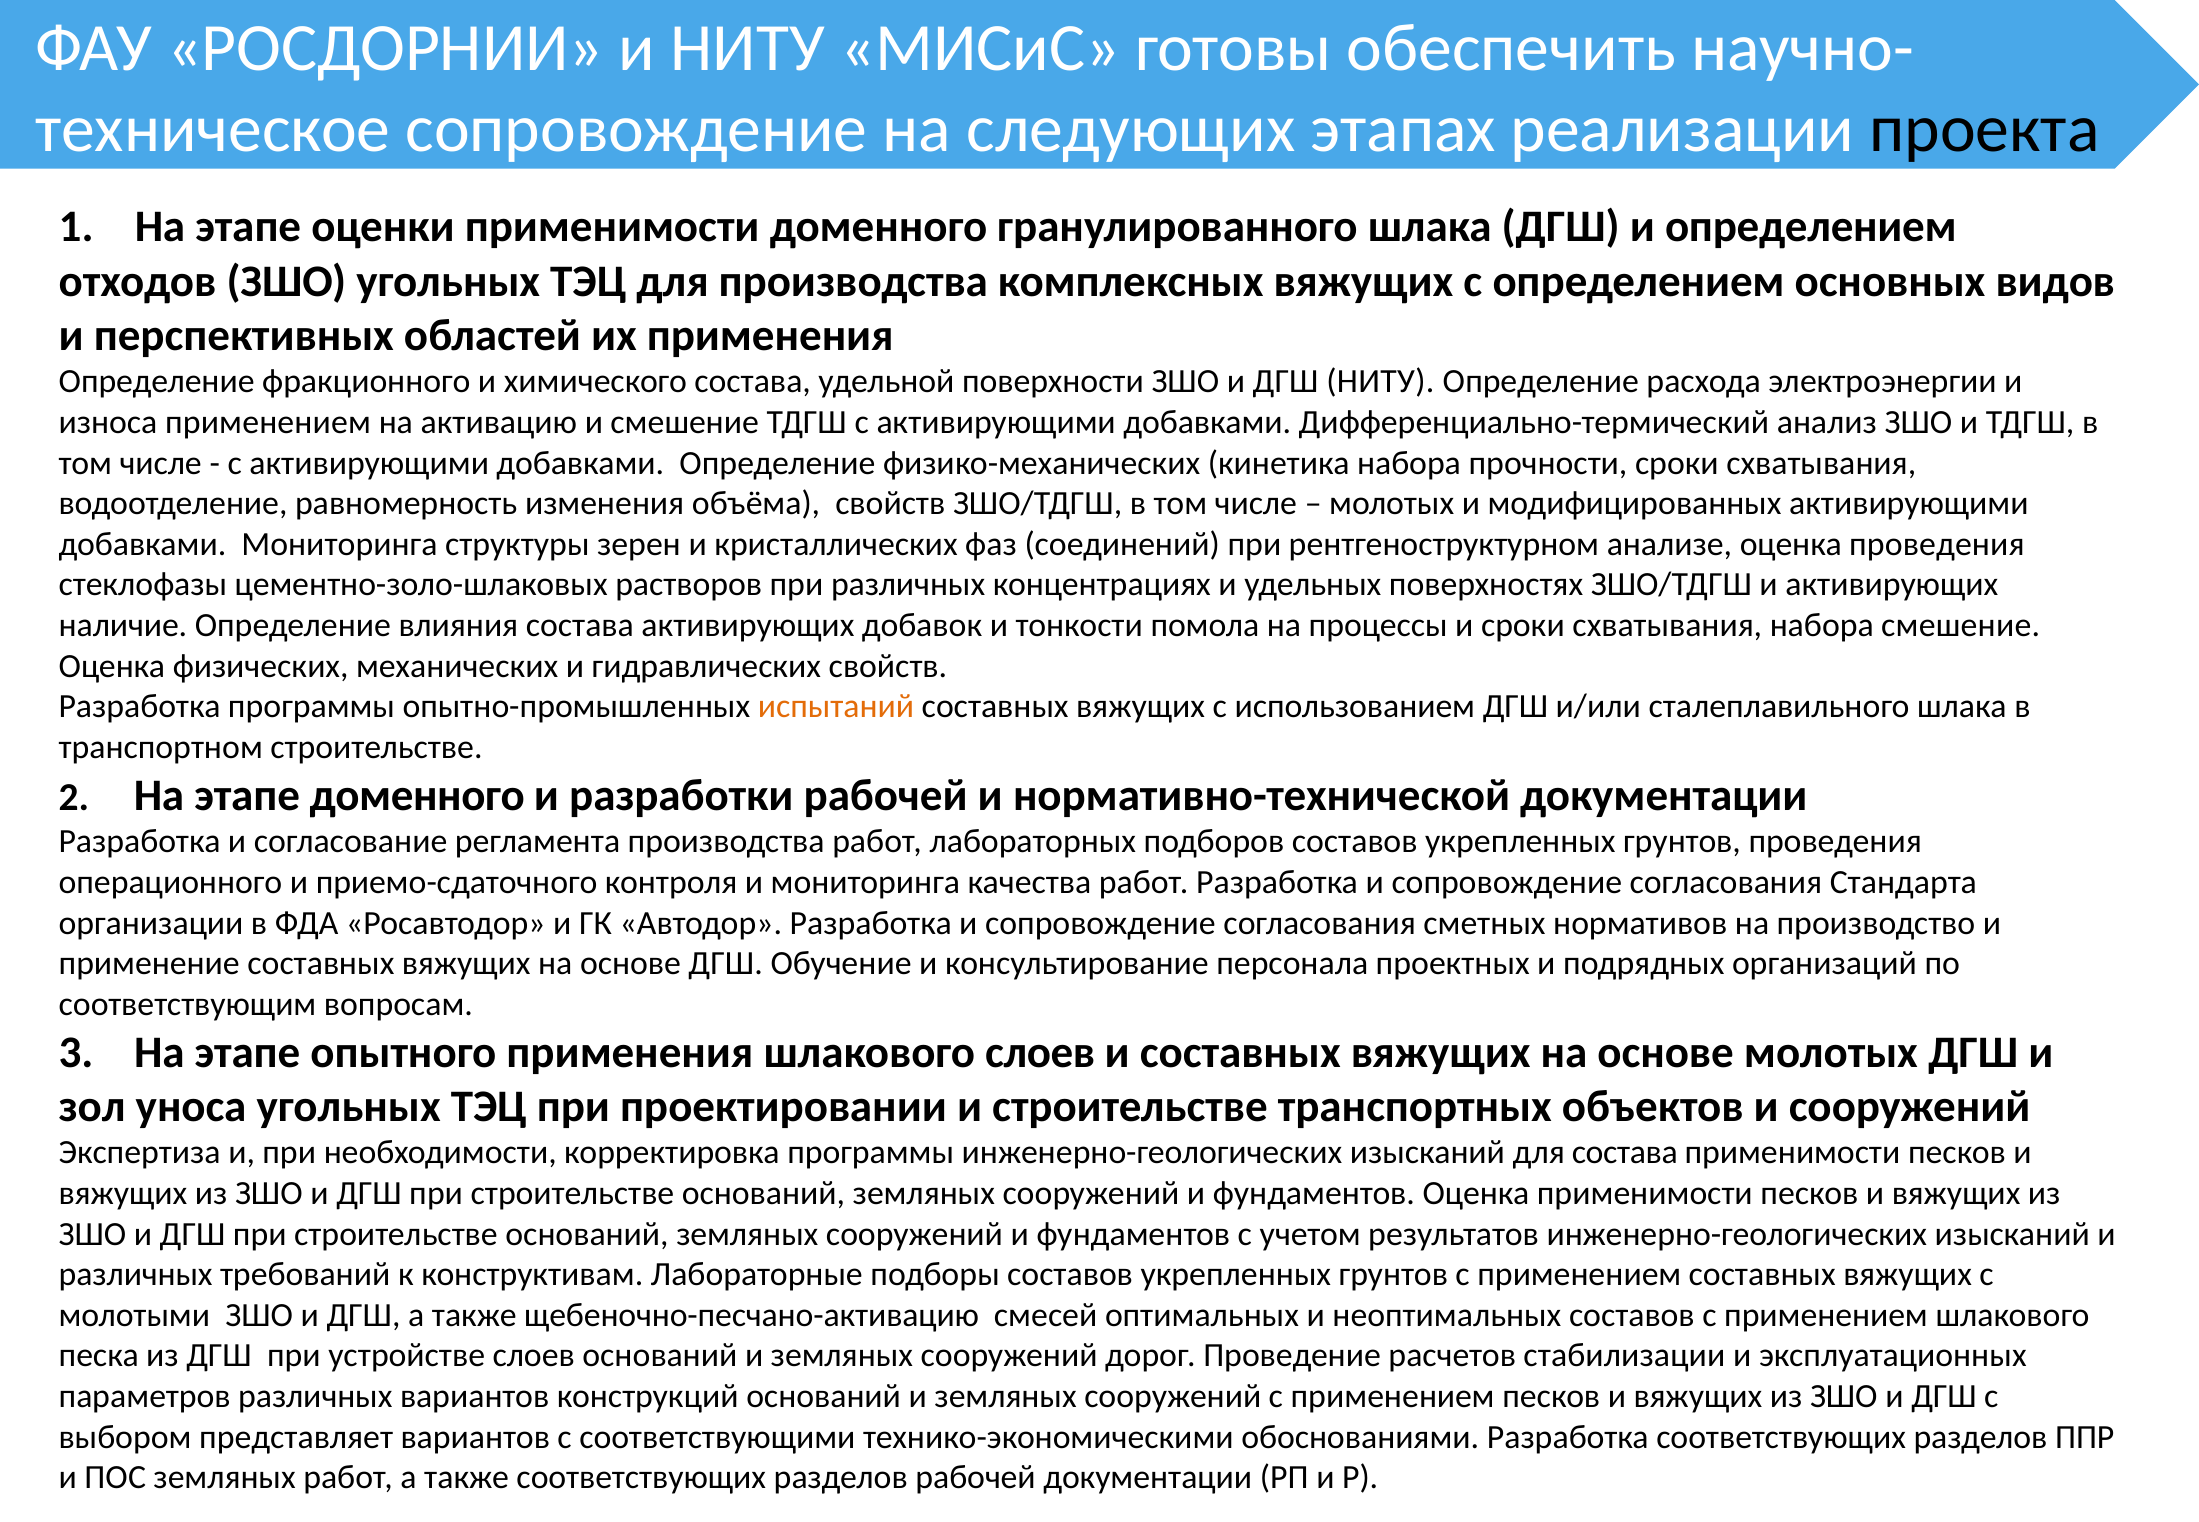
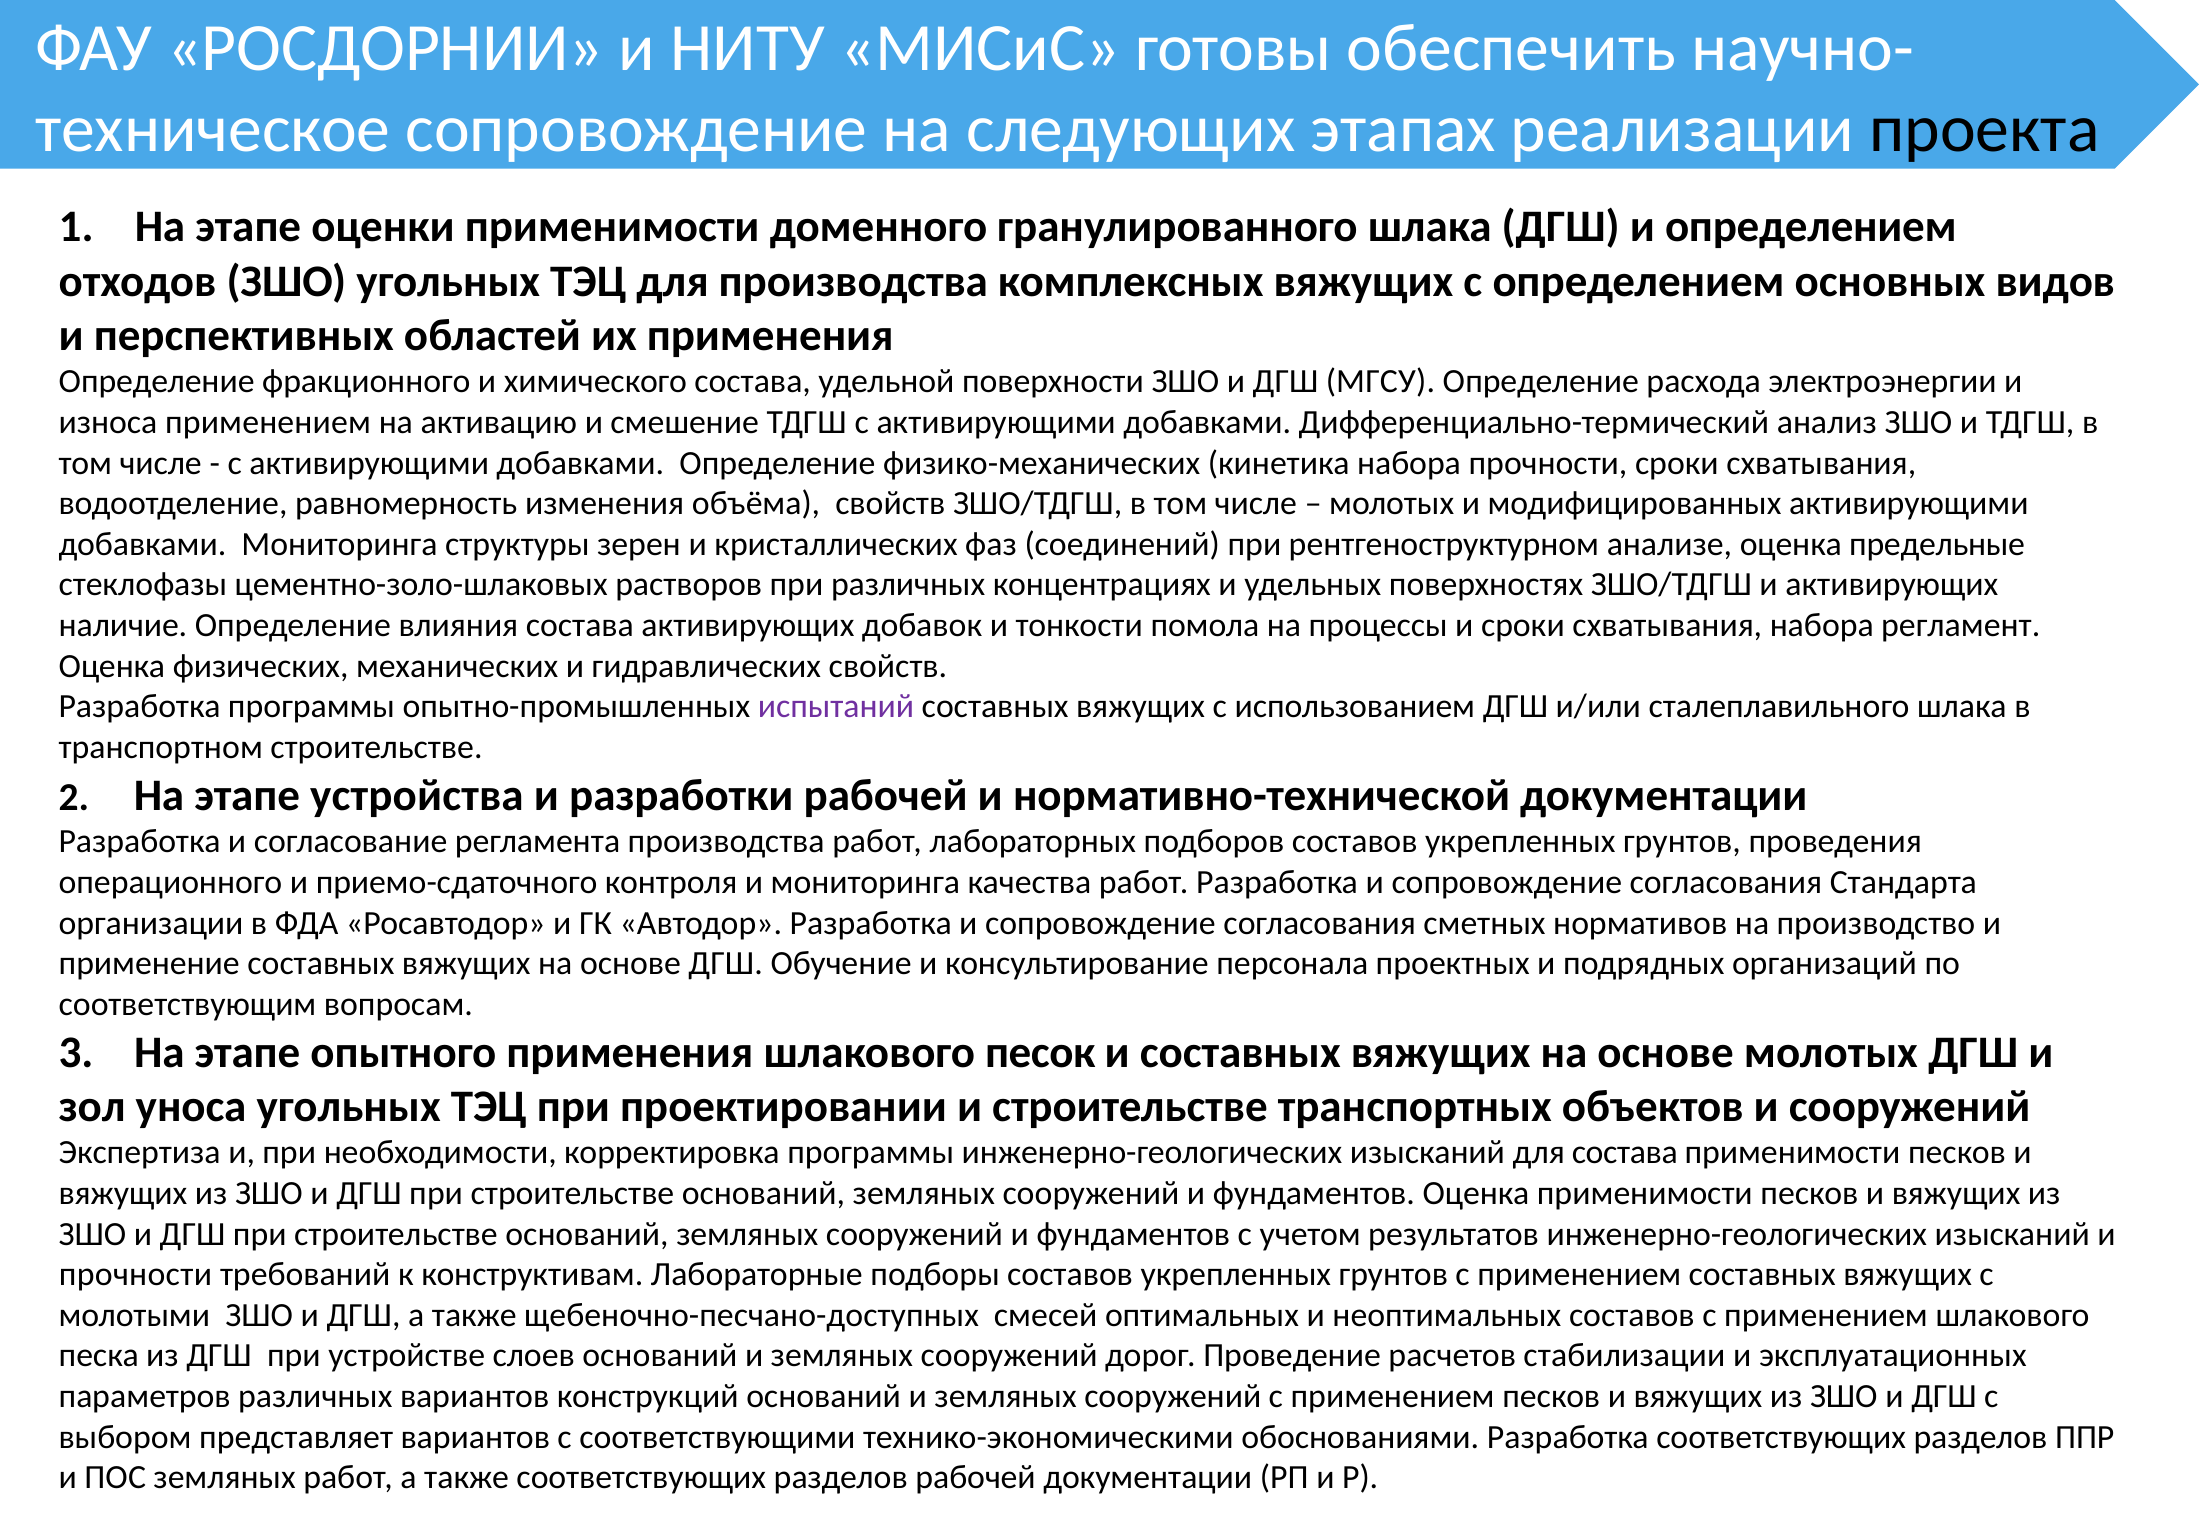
ДГШ НИТУ: НИТУ -> МГСУ
оценка проведения: проведения -> предельные
набора смешение: смешение -> регламент
испытаний colour: orange -> purple
этапе доменного: доменного -> устройства
шлакового слоев: слоев -> песок
различных at (136, 1275): различных -> прочности
щебеночно-песчано-активацию: щебеночно-песчано-активацию -> щебеночно-песчано-доступных
